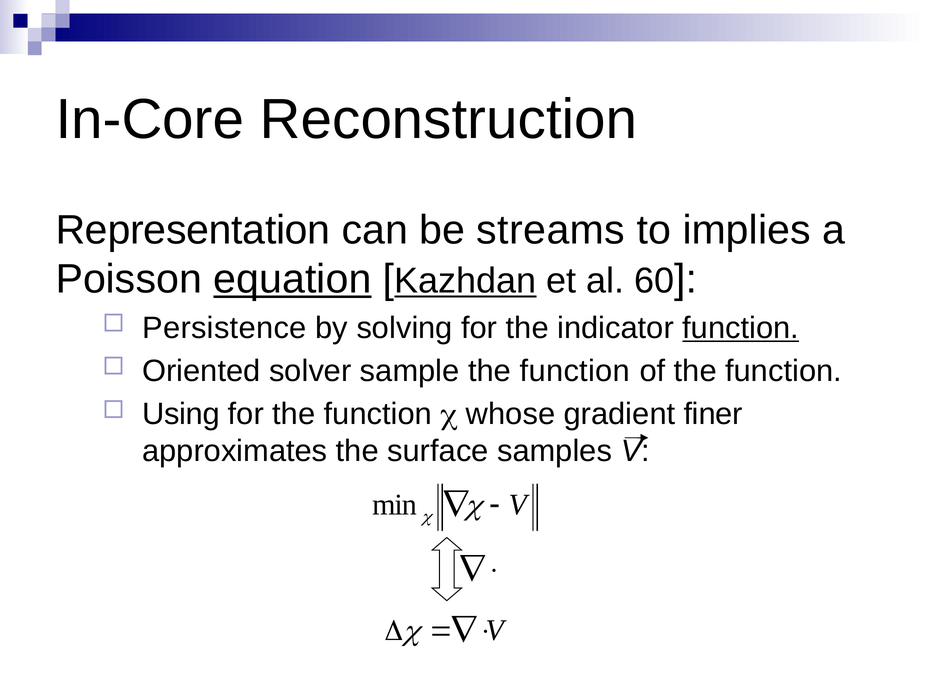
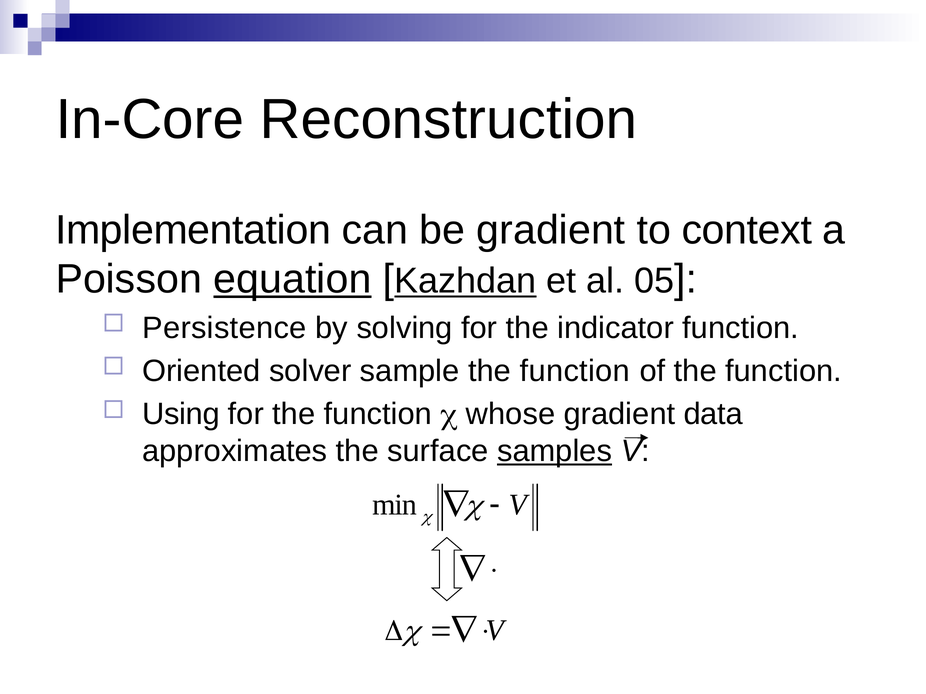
Representation: Representation -> Implementation
be streams: streams -> gradient
implies: implies -> context
60: 60 -> 05
function at (741, 328) underline: present -> none
finer: finer -> data
samples underline: none -> present
